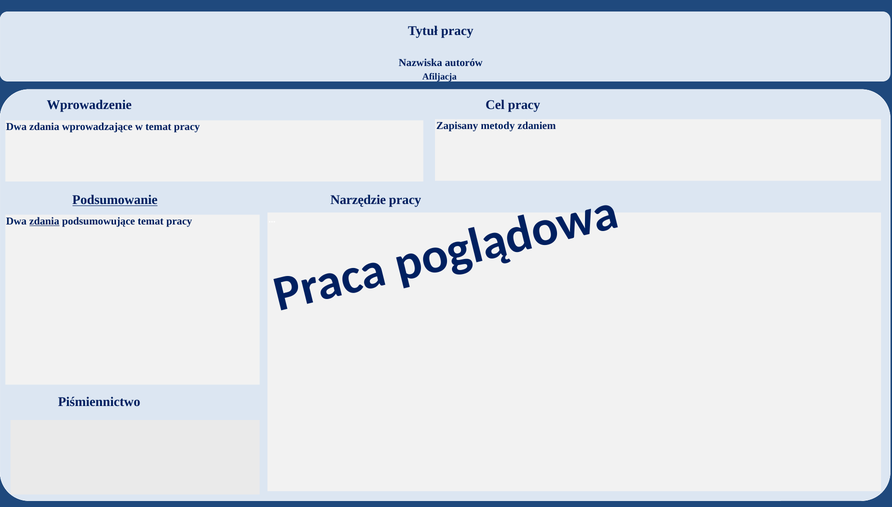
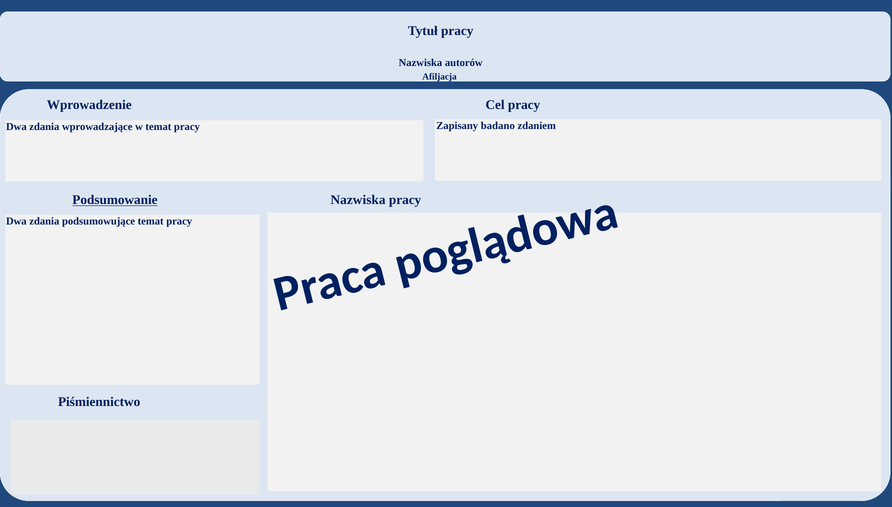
metody: metody -> badano
Narzędzie at (358, 200): Narzędzie -> Nazwiska
zdania at (44, 221) underline: present -> none
